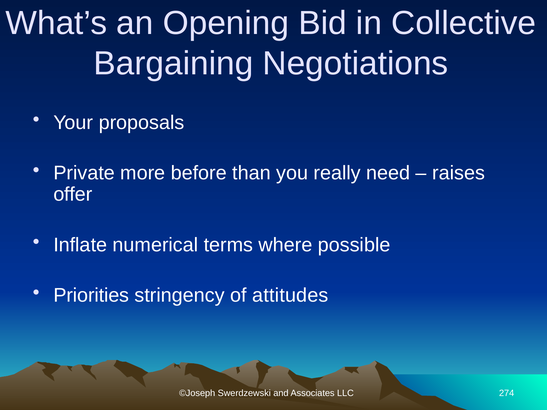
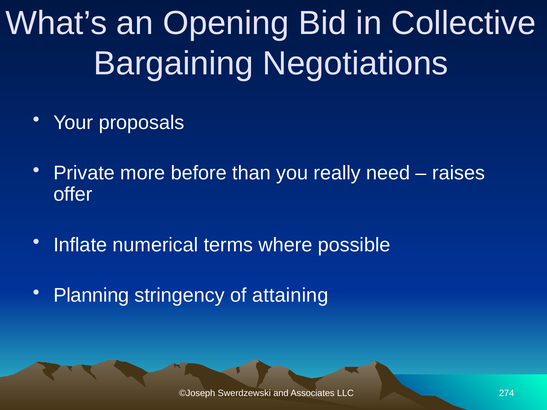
Priorities: Priorities -> Planning
attitudes: attitudes -> attaining
